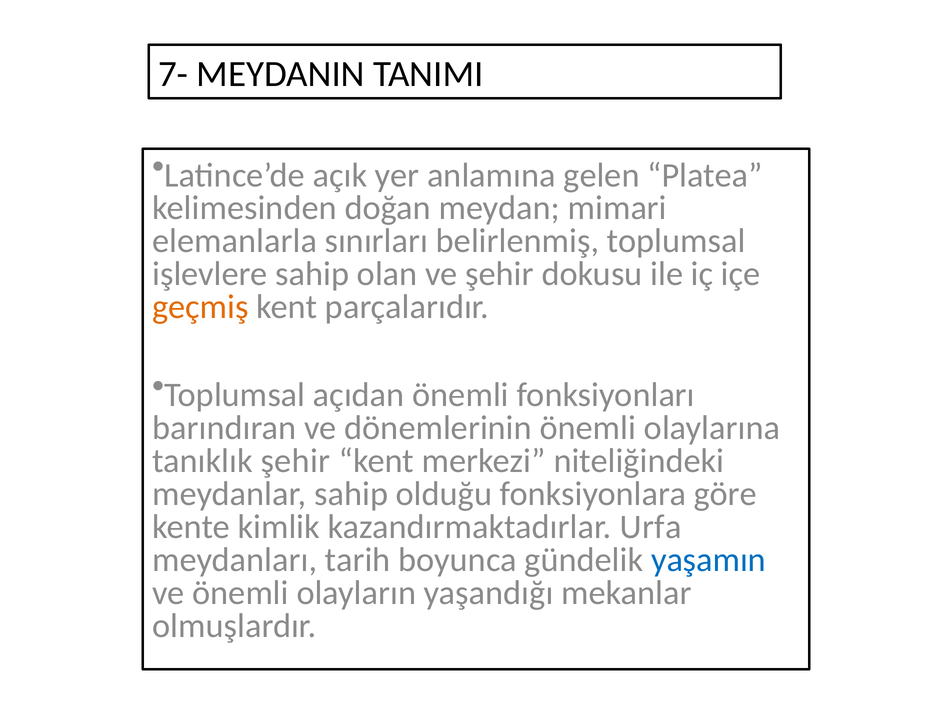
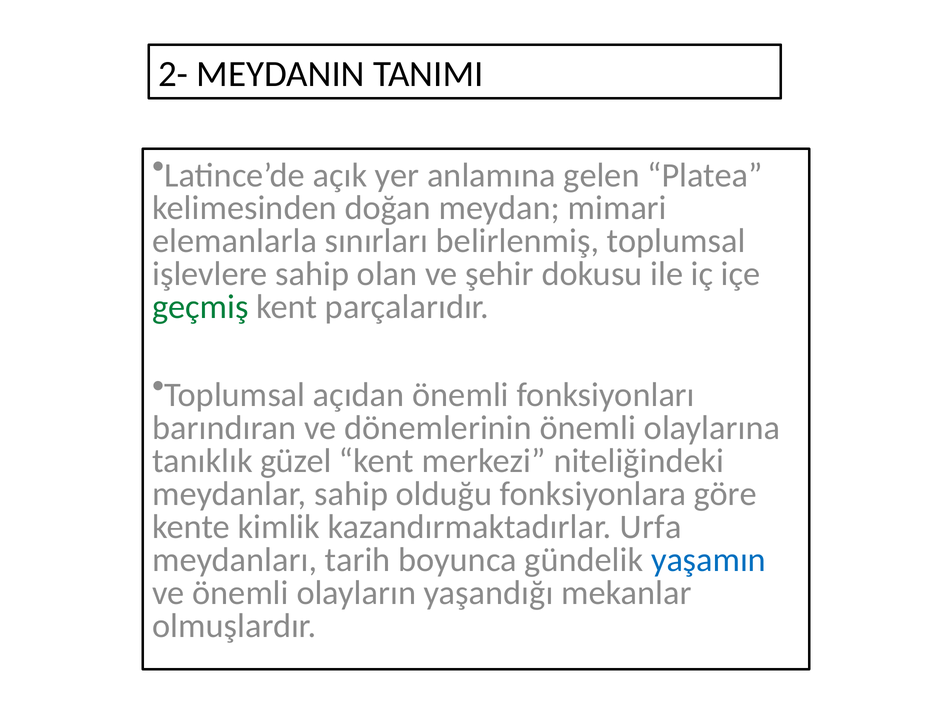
7-: 7- -> 2-
geçmiş colour: orange -> green
tanıklık şehir: şehir -> güzel
